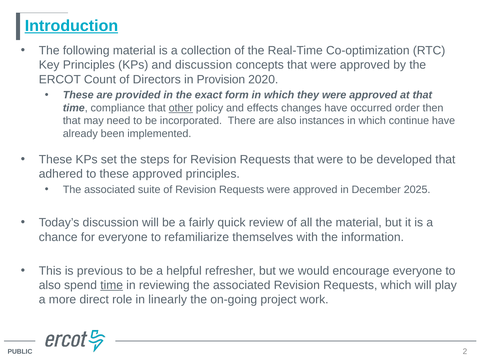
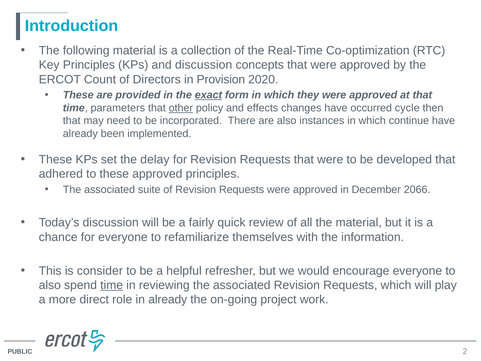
Introduction underline: present -> none
exact underline: none -> present
compliance: compliance -> parameters
order: order -> cycle
steps: steps -> delay
2025: 2025 -> 2066
previous: previous -> consider
in linearly: linearly -> already
